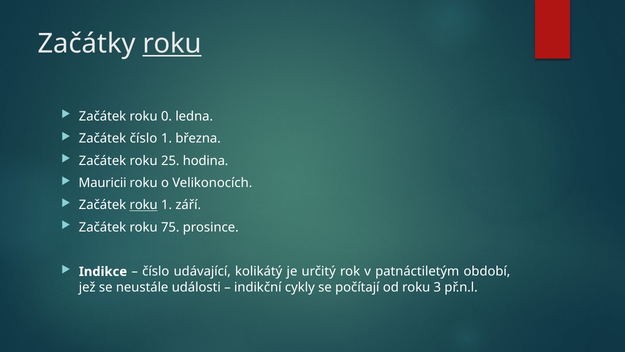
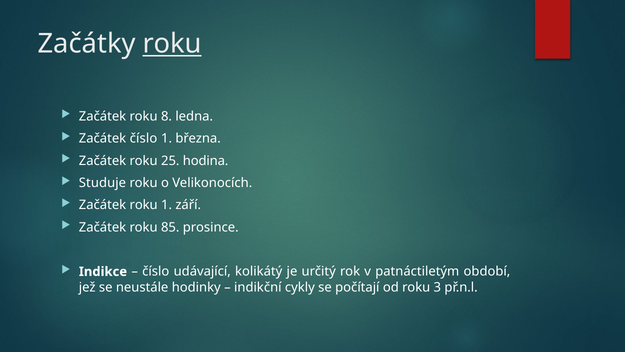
0: 0 -> 8
Mauricii: Mauricii -> Studuje
roku at (144, 205) underline: present -> none
75: 75 -> 85
události: události -> hodinky
